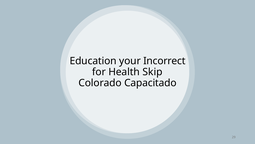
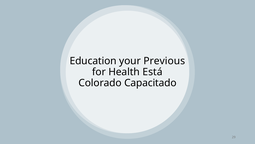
Incorrect: Incorrect -> Previous
Skip: Skip -> Está
